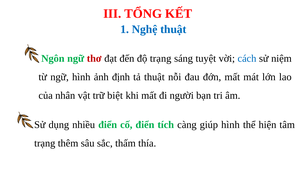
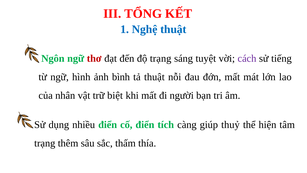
cách colour: blue -> purple
niệm: niệm -> tiếng
định: định -> bình
giúp hình: hình -> thuỷ
